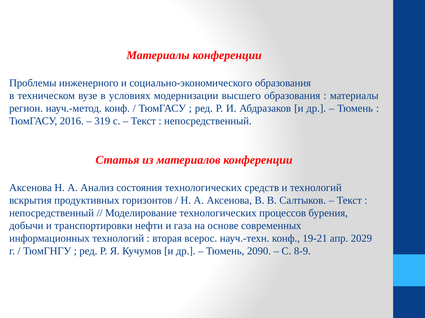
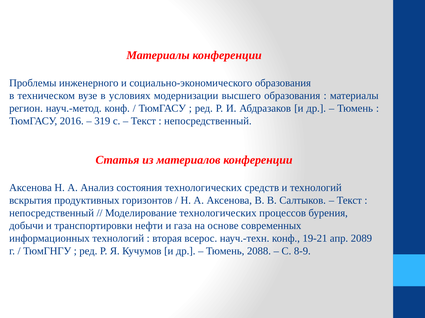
2029: 2029 -> 2089
2090: 2090 -> 2088
